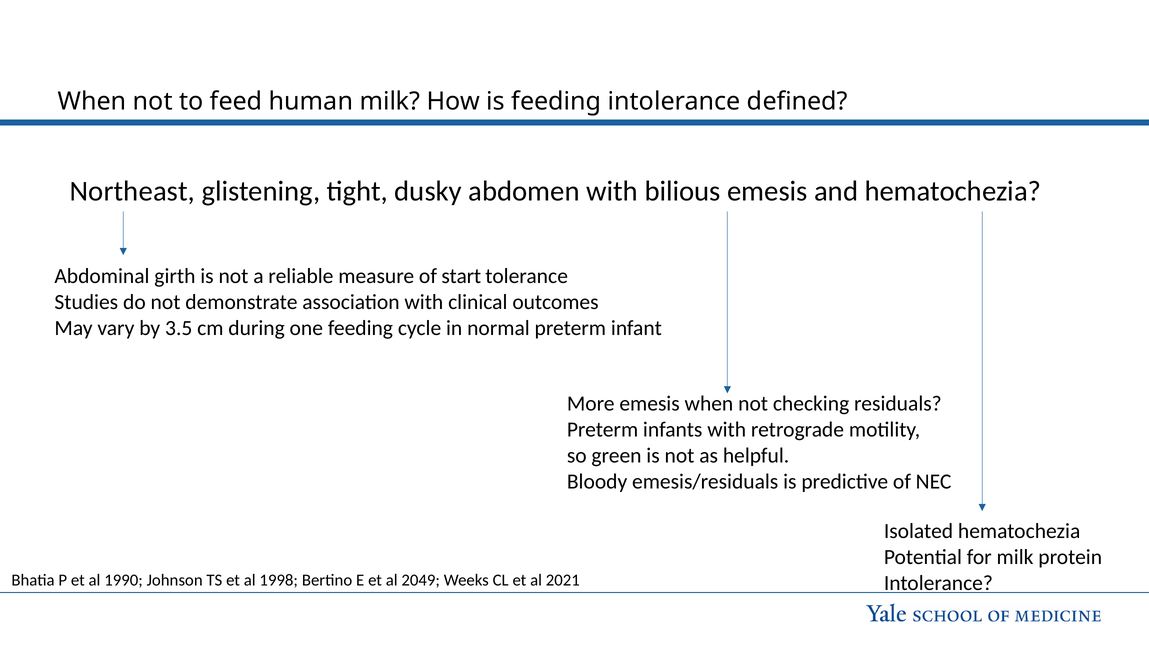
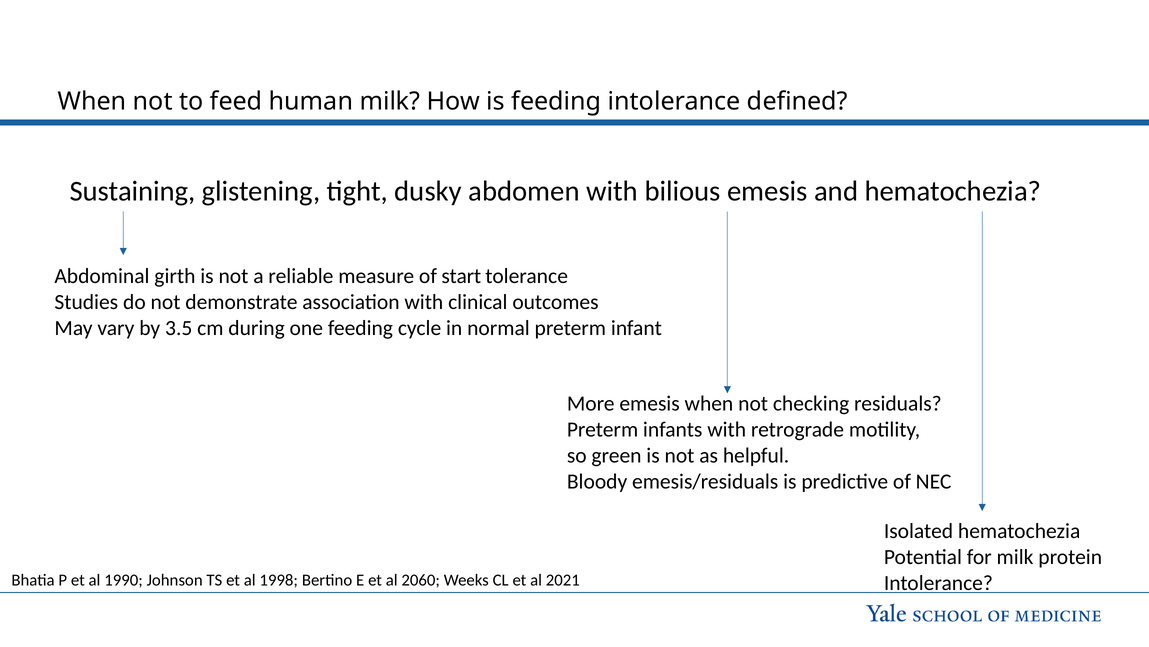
Northeast: Northeast -> Sustaining
2049: 2049 -> 2060
